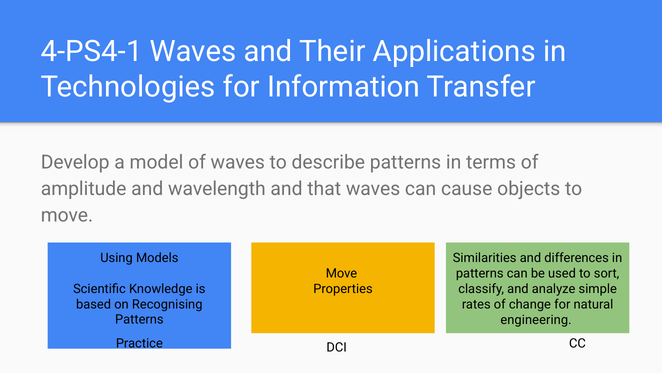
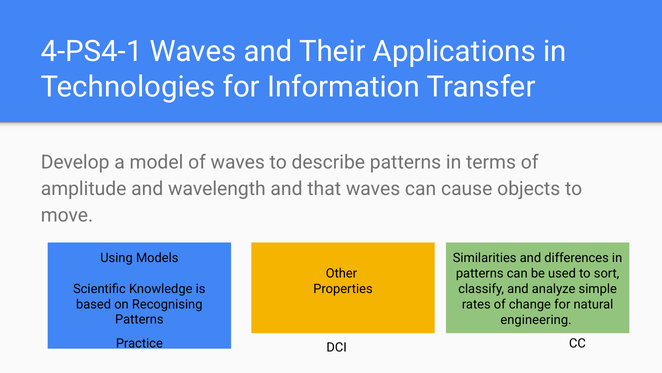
Move at (341, 273): Move -> Other
